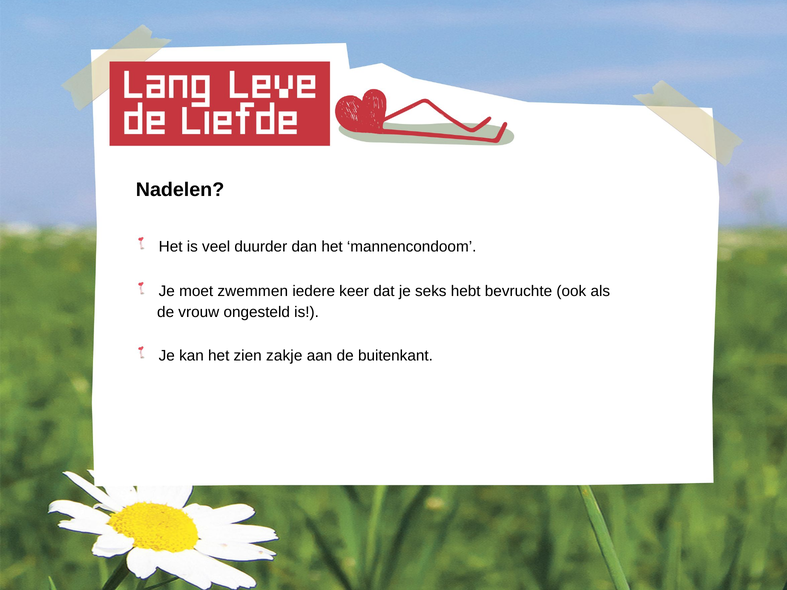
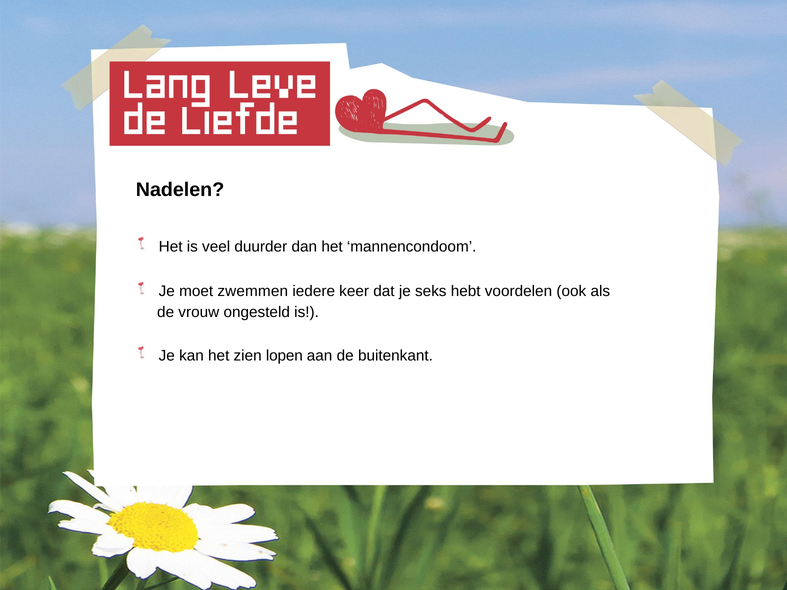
bevruchte: bevruchte -> voordelen
zakje: zakje -> lopen
